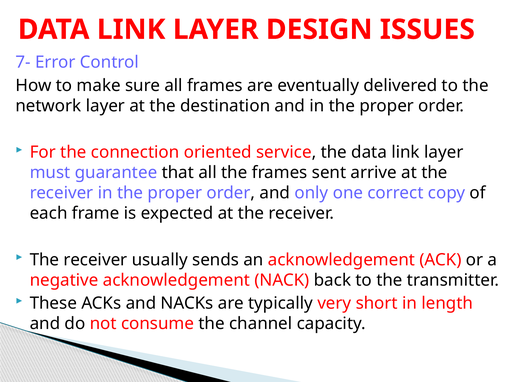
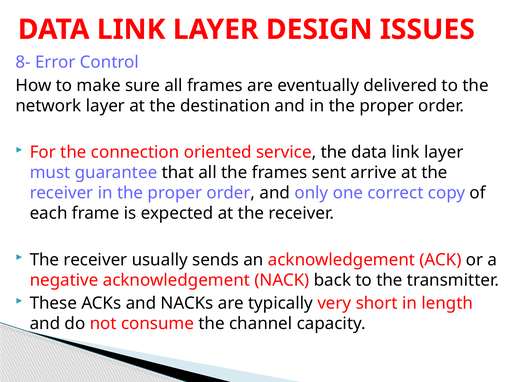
7-: 7- -> 8-
